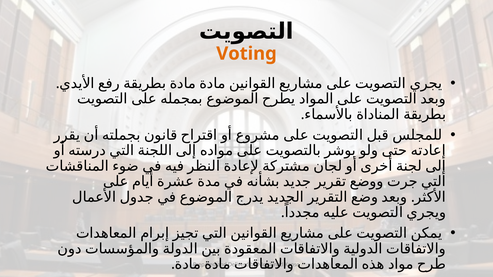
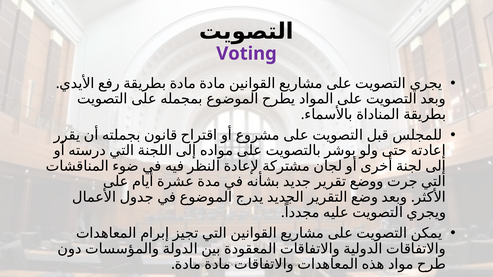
Voting colour: orange -> purple
